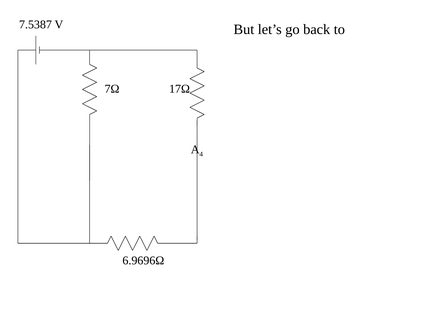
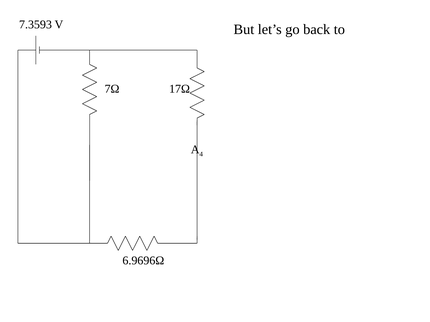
7.5387: 7.5387 -> 7.3593
